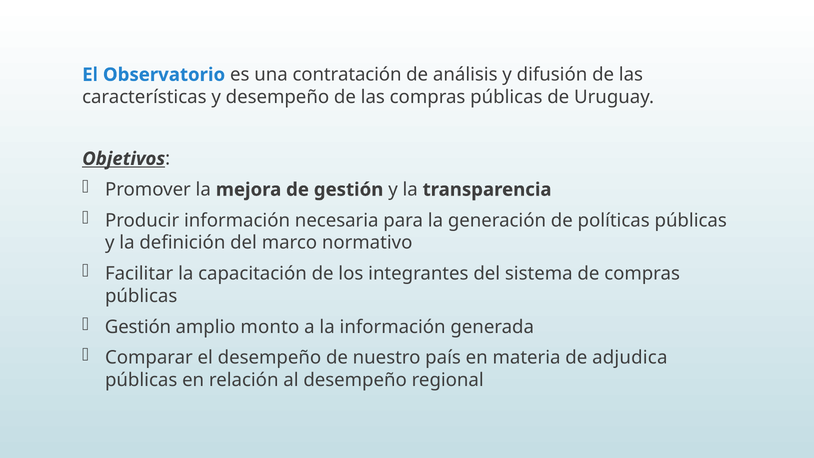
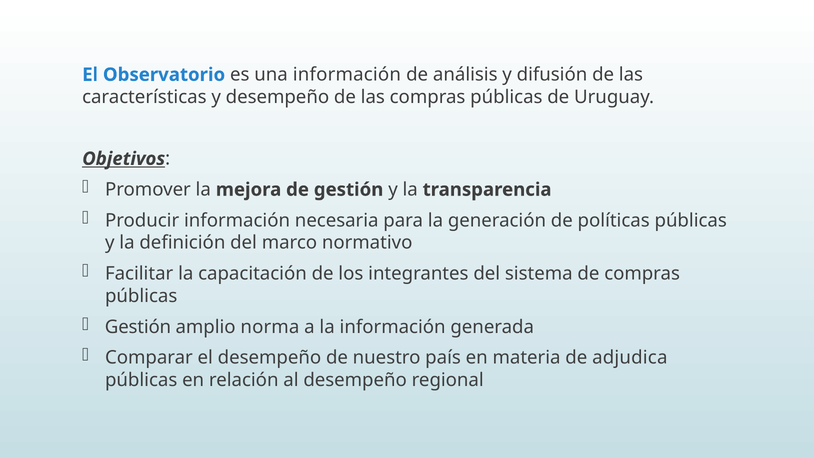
una contratación: contratación -> información
monto: monto -> norma
